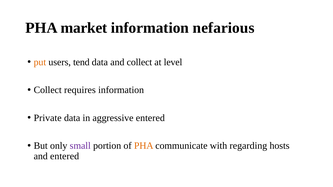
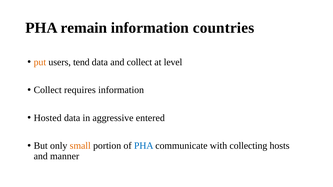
market: market -> remain
nefarious: nefarious -> countries
Private: Private -> Hosted
small colour: purple -> orange
PHA at (144, 146) colour: orange -> blue
regarding: regarding -> collecting
and entered: entered -> manner
